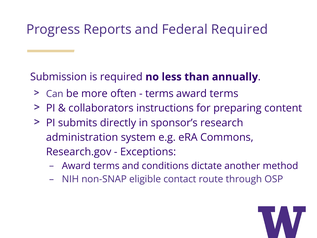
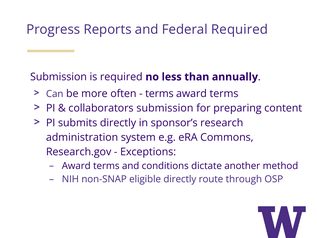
collaborators instructions: instructions -> submission
eligible contact: contact -> directly
